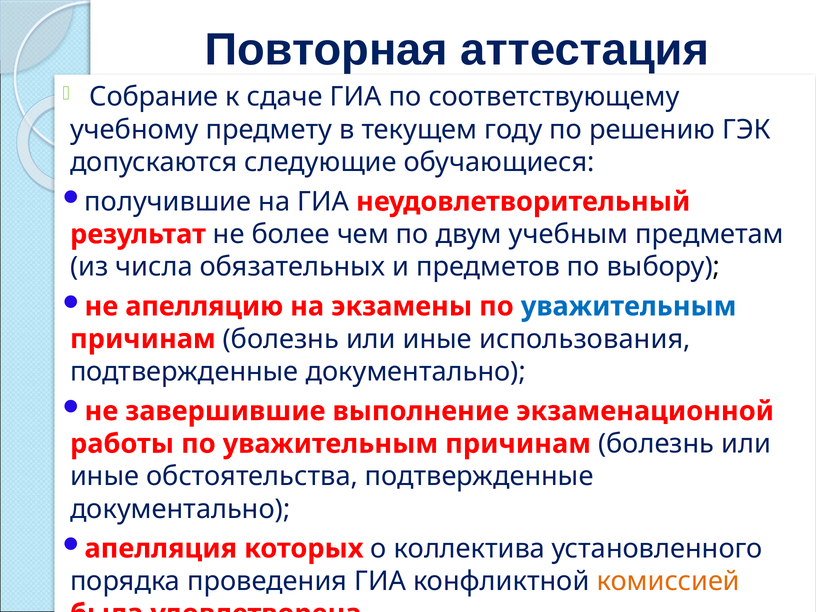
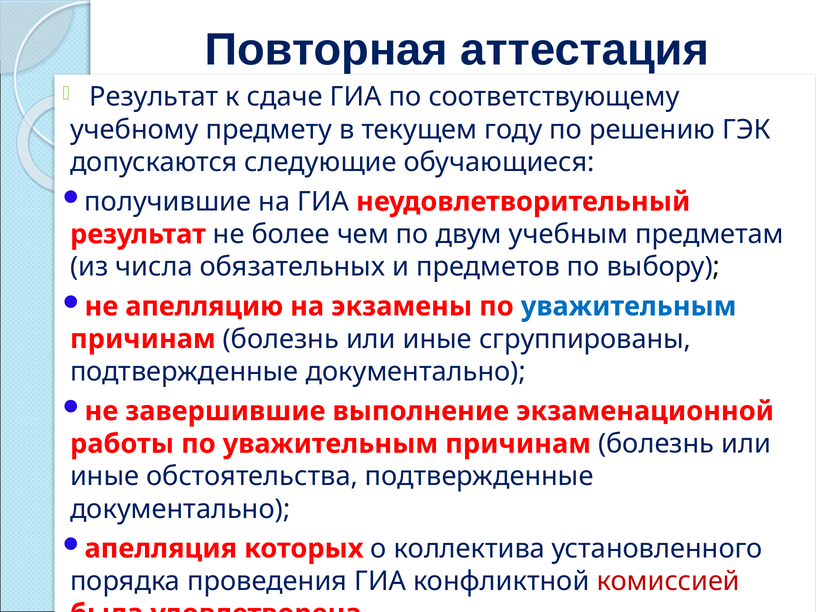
Собрание at (154, 97): Собрание -> Результат
использования: использования -> сгруппированы
комиссией colour: orange -> red
